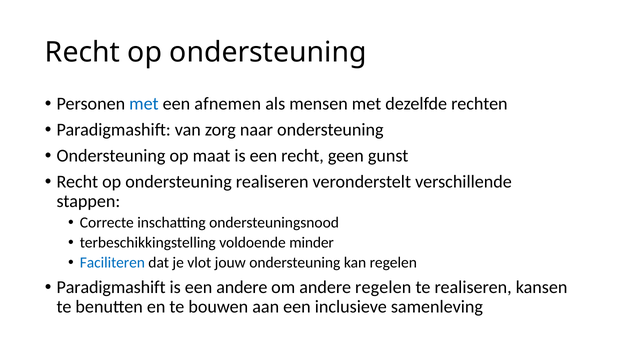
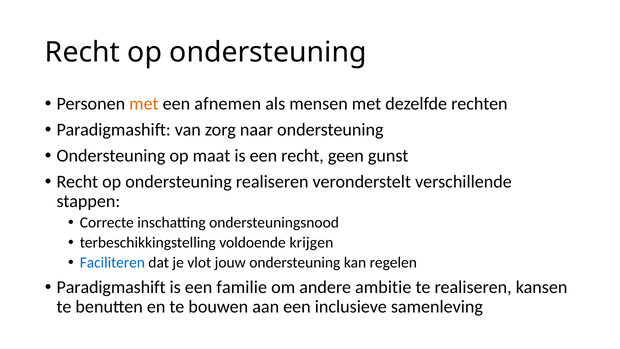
met at (144, 104) colour: blue -> orange
minder: minder -> krijgen
een andere: andere -> familie
andere regelen: regelen -> ambitie
